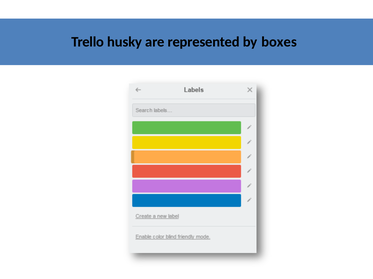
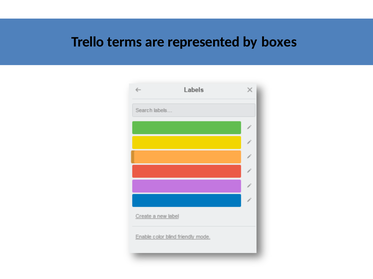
husky: husky -> terms
